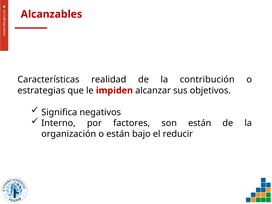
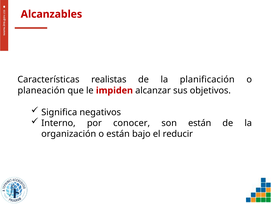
realidad: realidad -> realistas
contribución: contribución -> planificación
estrategias: estrategias -> planeación
factores: factores -> conocer
